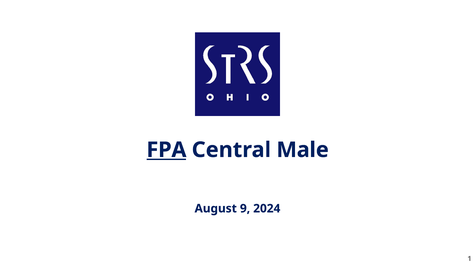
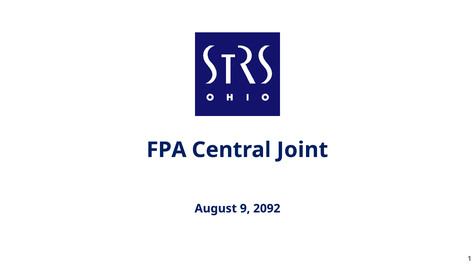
FPA underline: present -> none
Male: Male -> Joint
2024: 2024 -> 2092
